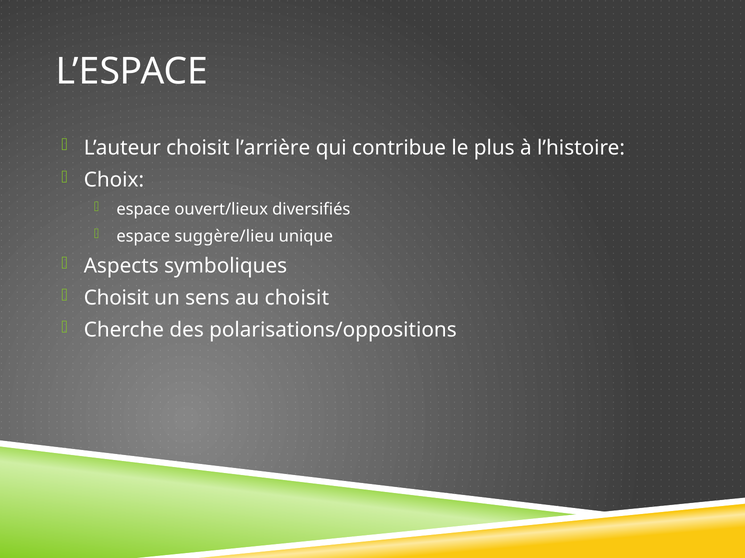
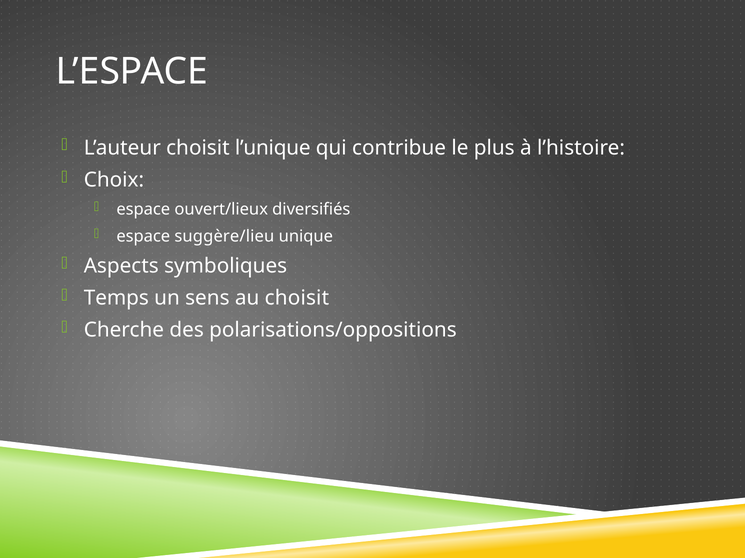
l’arrière: l’arrière -> l’unique
Choisit at (116, 298): Choisit -> Temps
